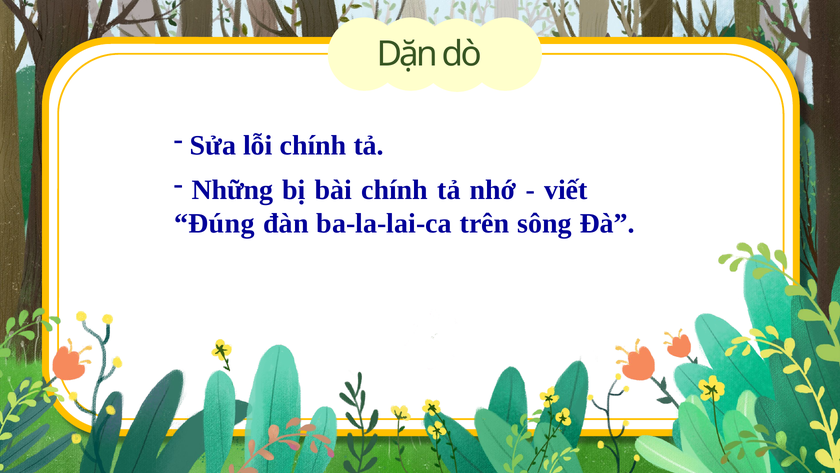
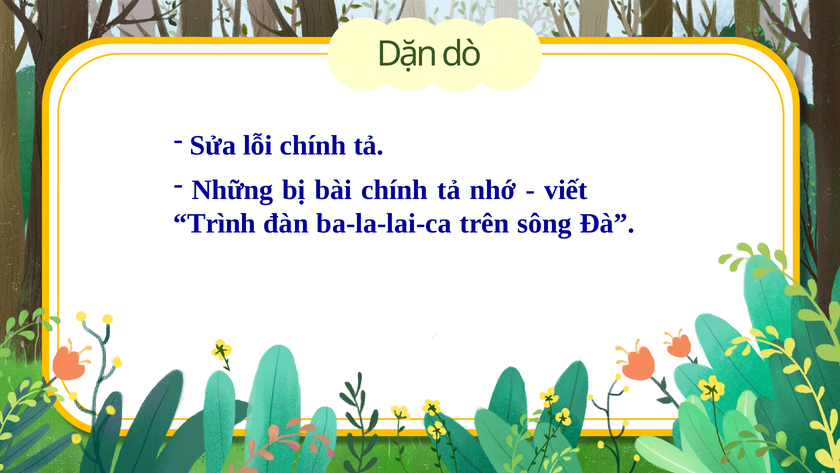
Đúng: Đúng -> Trình
